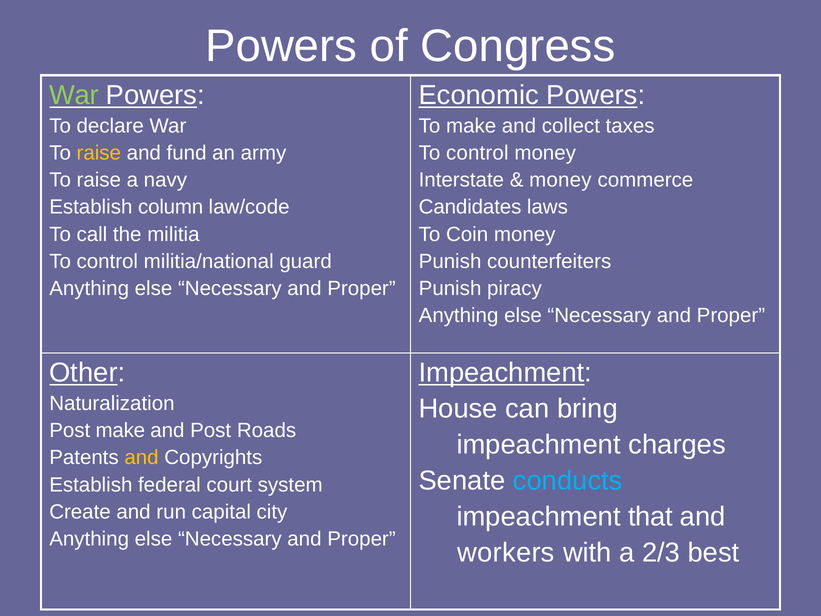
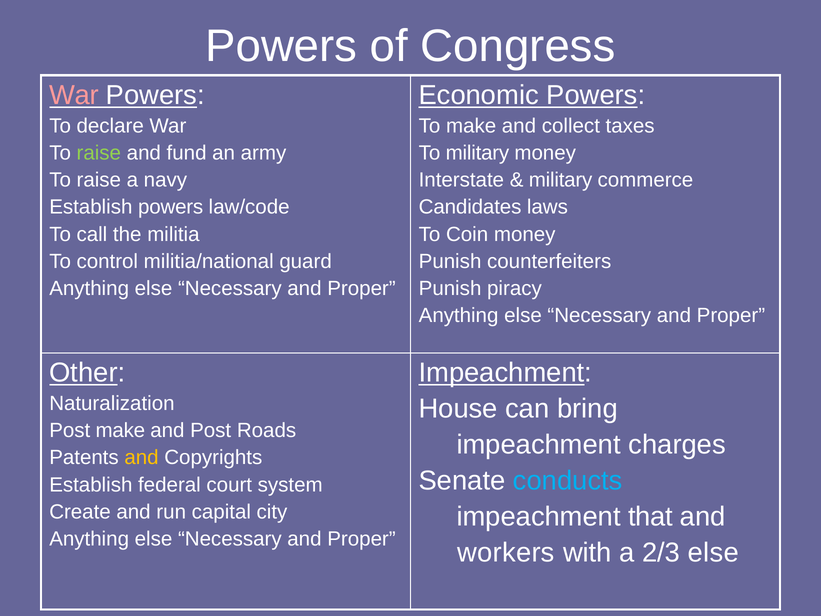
War at (74, 95) colour: light green -> pink
raise at (99, 153) colour: yellow -> light green
control at (477, 153): control -> military
money at (560, 180): money -> military
Establish column: column -> powers
2/3 best: best -> else
